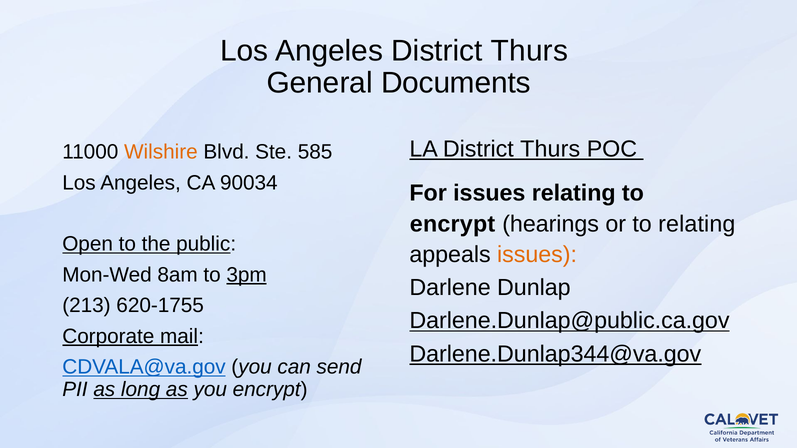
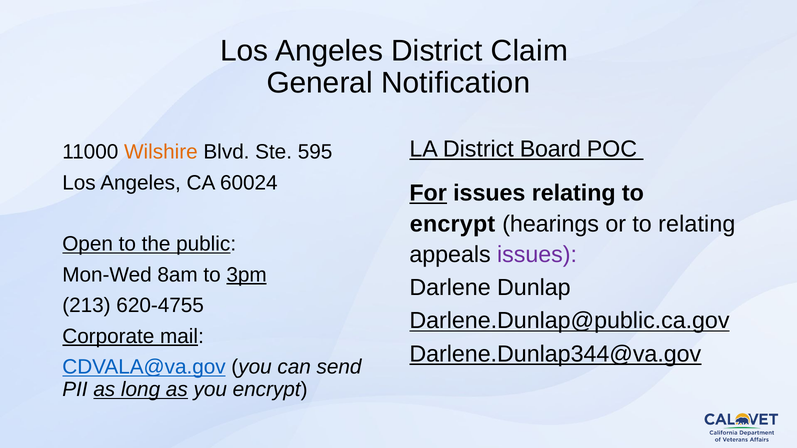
Angeles District Thurs: Thurs -> Claim
Documents: Documents -> Notification
LA District Thurs: Thurs -> Board
585: 585 -> 595
90034: 90034 -> 60024
For underline: none -> present
issues at (537, 255) colour: orange -> purple
620-1755: 620-1755 -> 620-4755
